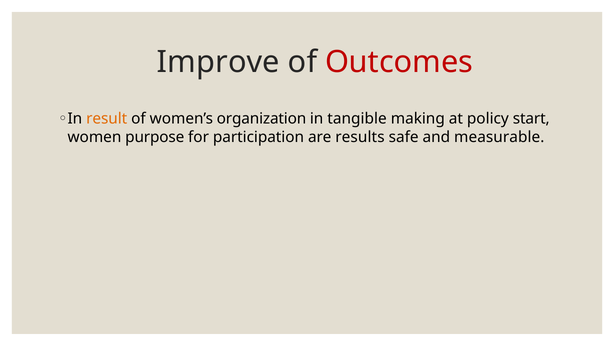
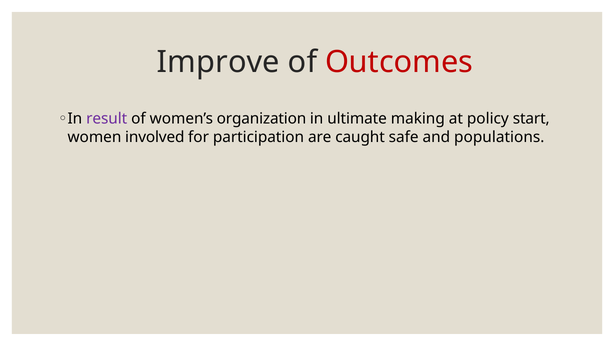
result colour: orange -> purple
tangible: tangible -> ultimate
purpose: purpose -> involved
results: results -> caught
measurable: measurable -> populations
